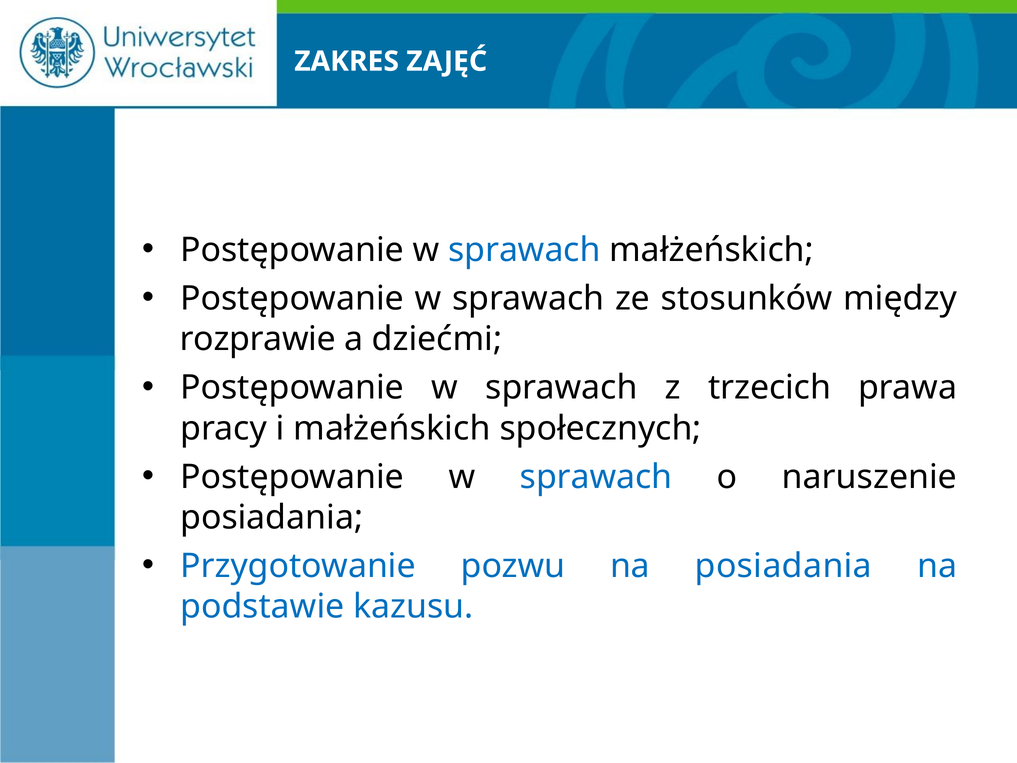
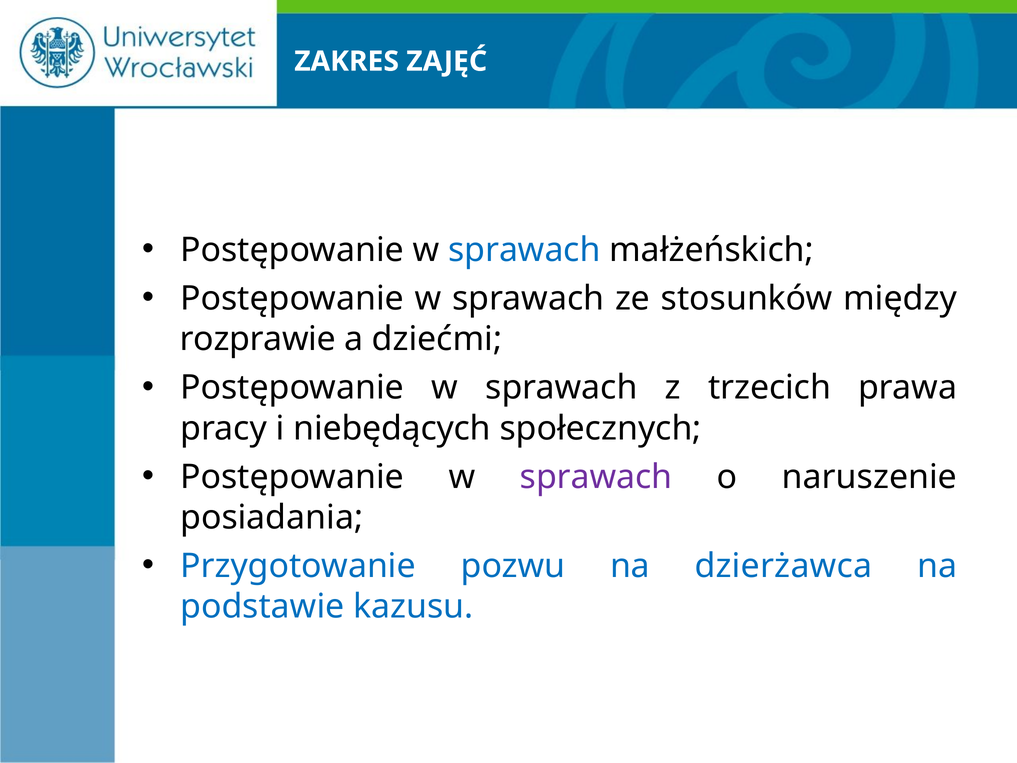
i małżeńskich: małżeńskich -> niebędących
sprawach at (596, 477) colour: blue -> purple
na posiadania: posiadania -> dzierżawca
